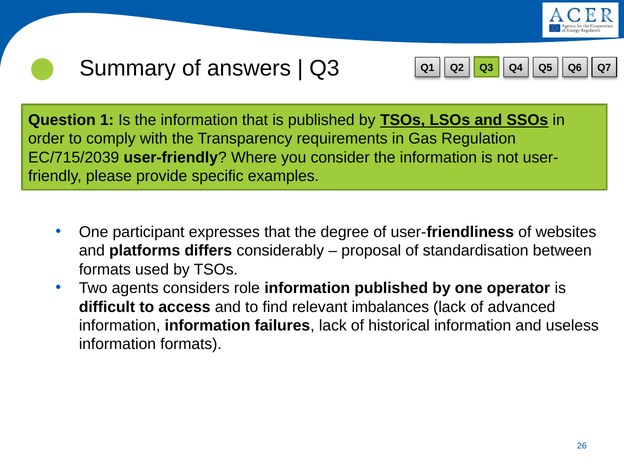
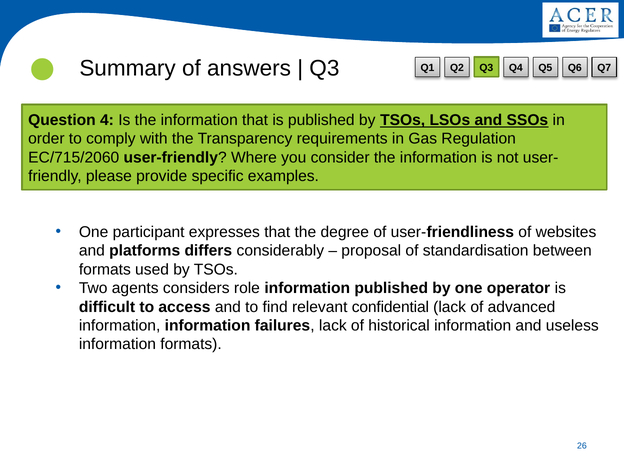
1: 1 -> 4
EC/715/2039: EC/715/2039 -> EC/715/2060
imbalances: imbalances -> confidential
